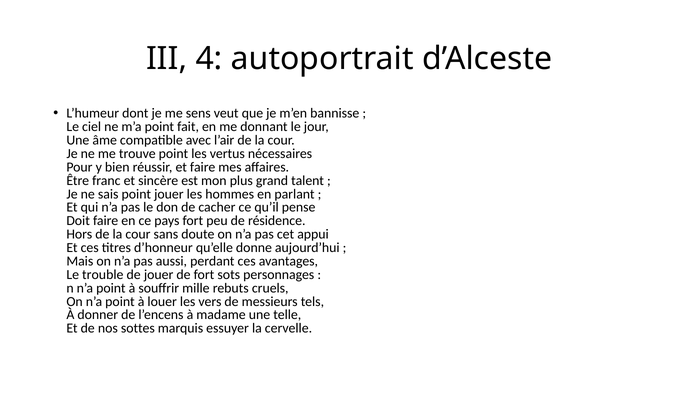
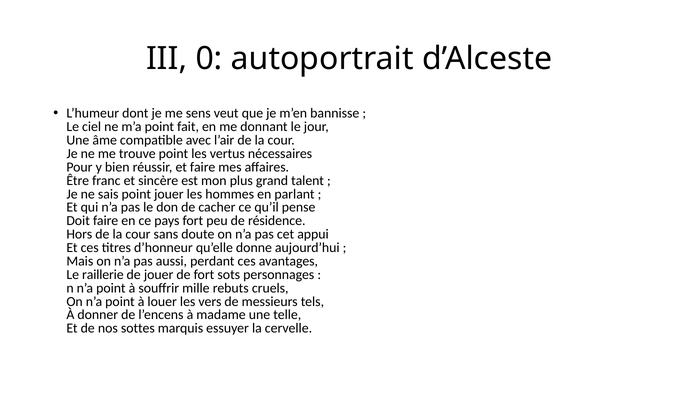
4: 4 -> 0
trouble: trouble -> raillerie
